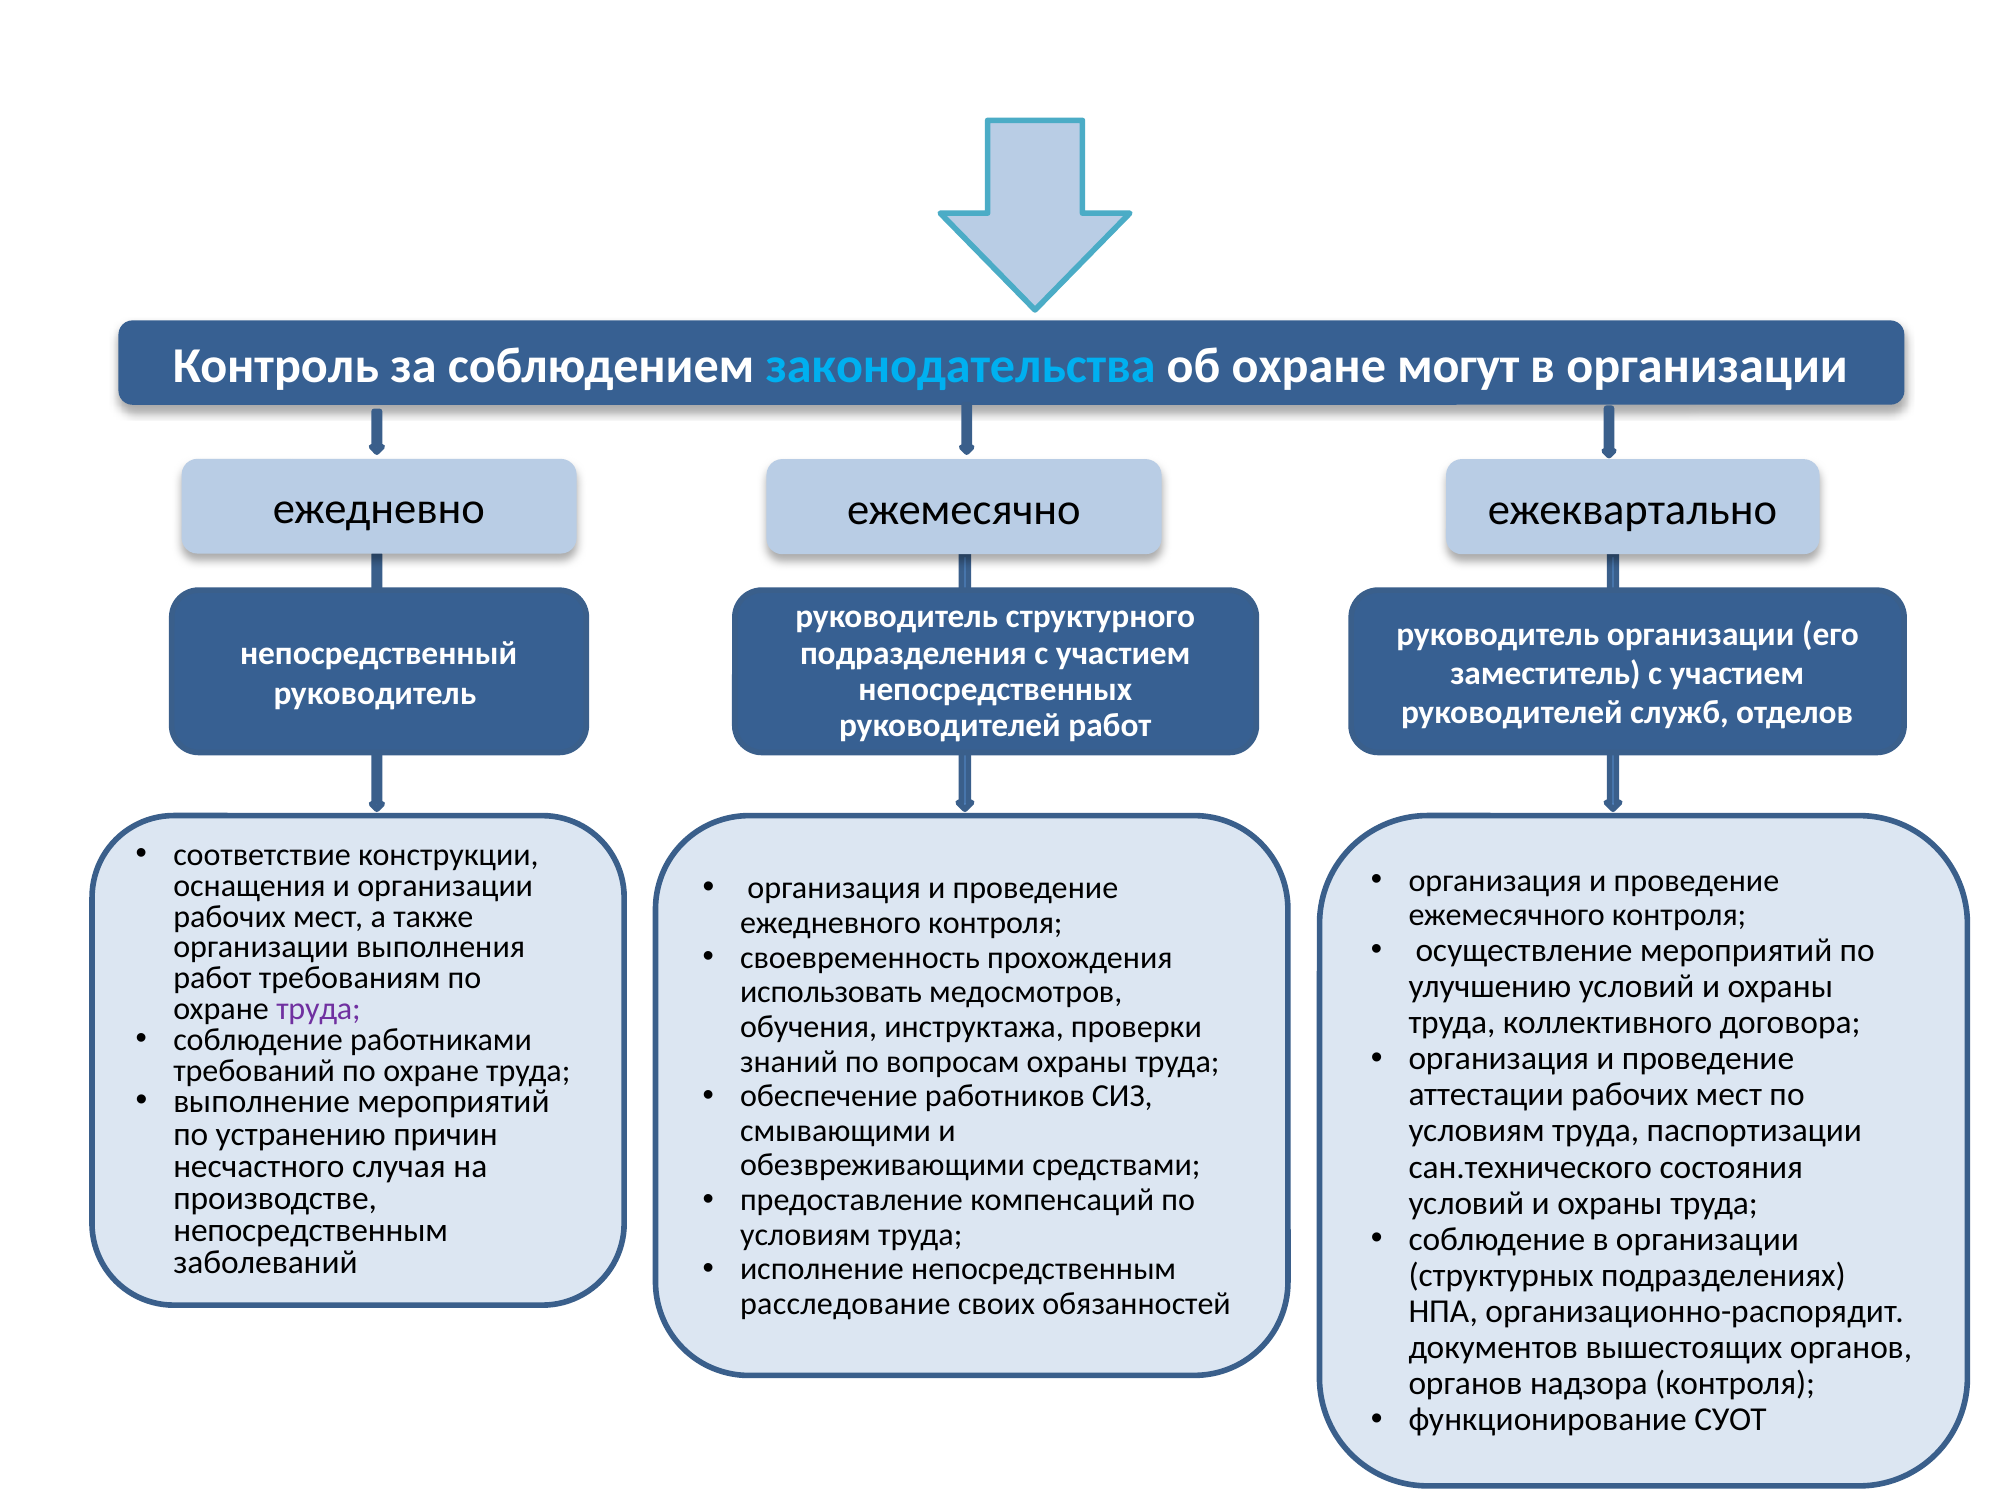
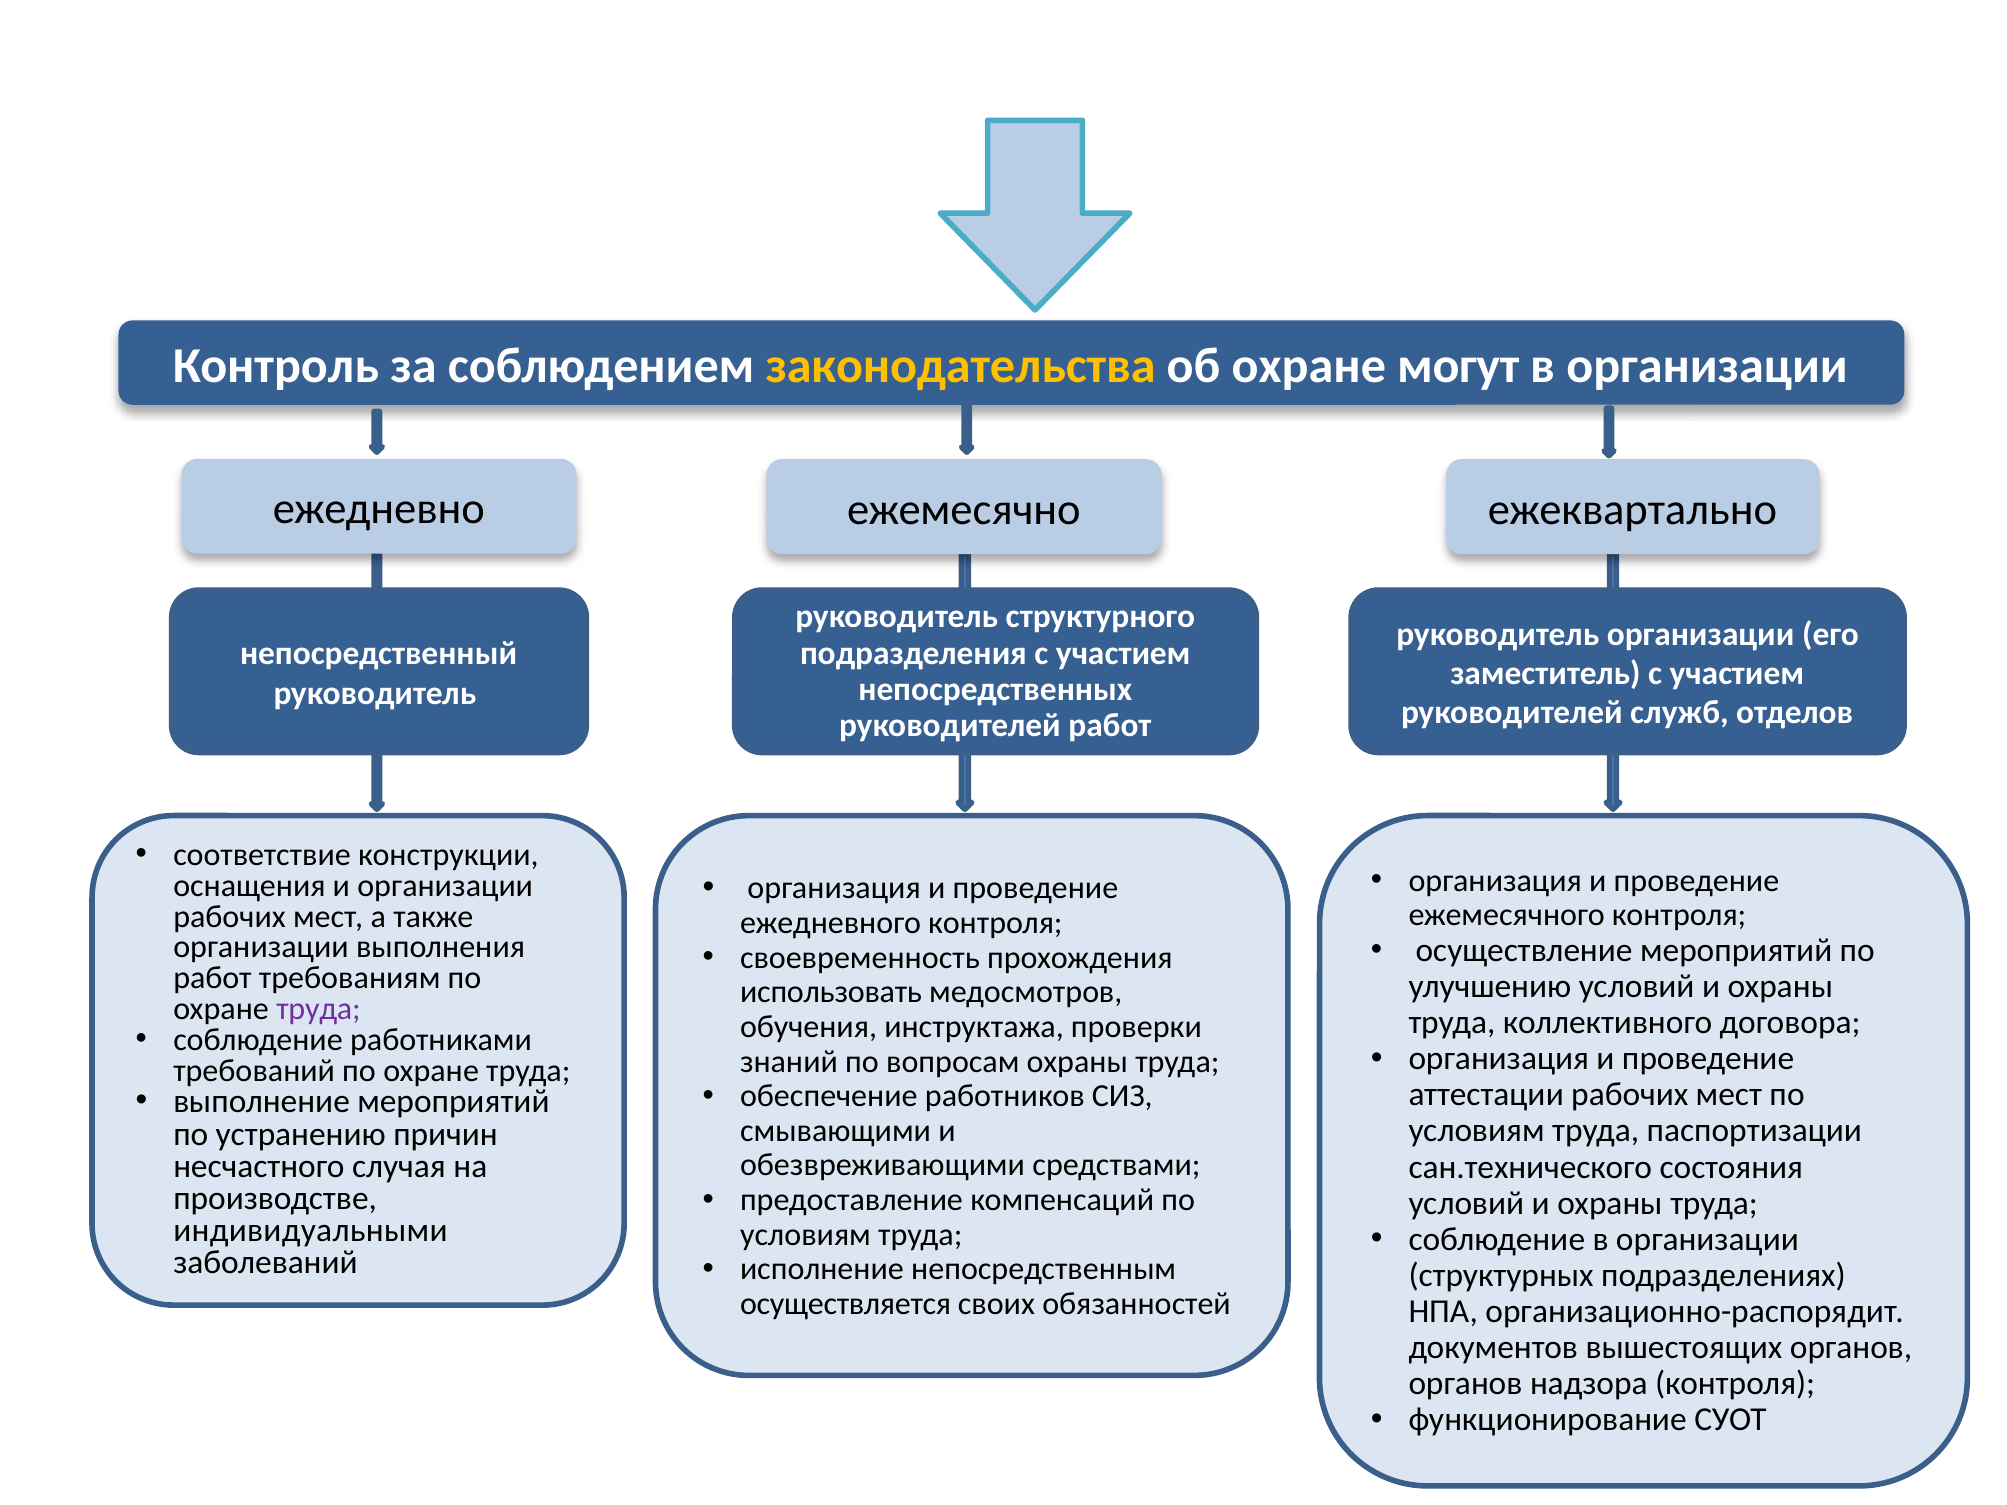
законодательства colour: light blue -> yellow
непосредственным at (311, 1230): непосредственным -> индивидуальными
расследование: расследование -> осуществляется
